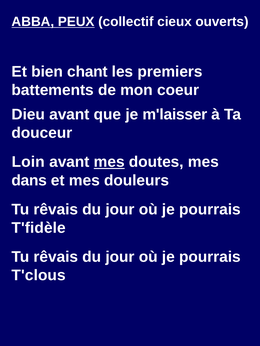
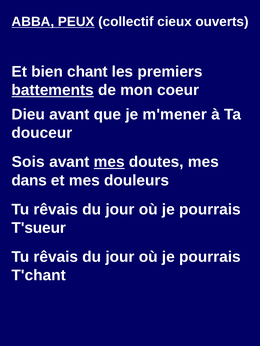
battements underline: none -> present
m'laisser: m'laisser -> m'mener
Loin: Loin -> Sois
T'fidèle: T'fidèle -> T'sueur
T'clous: T'clous -> T'chant
